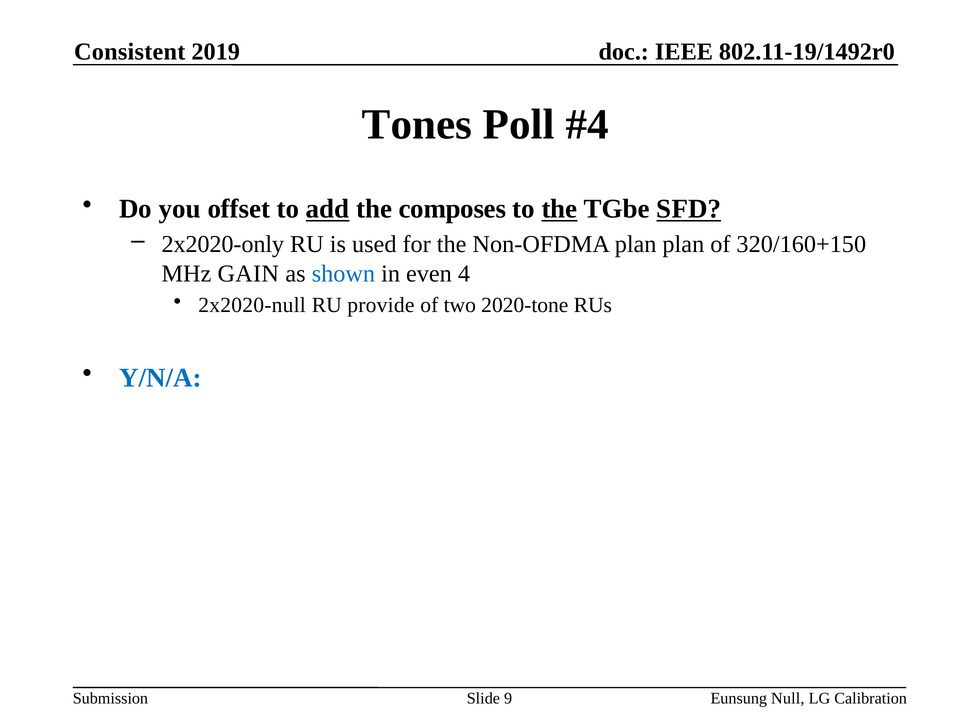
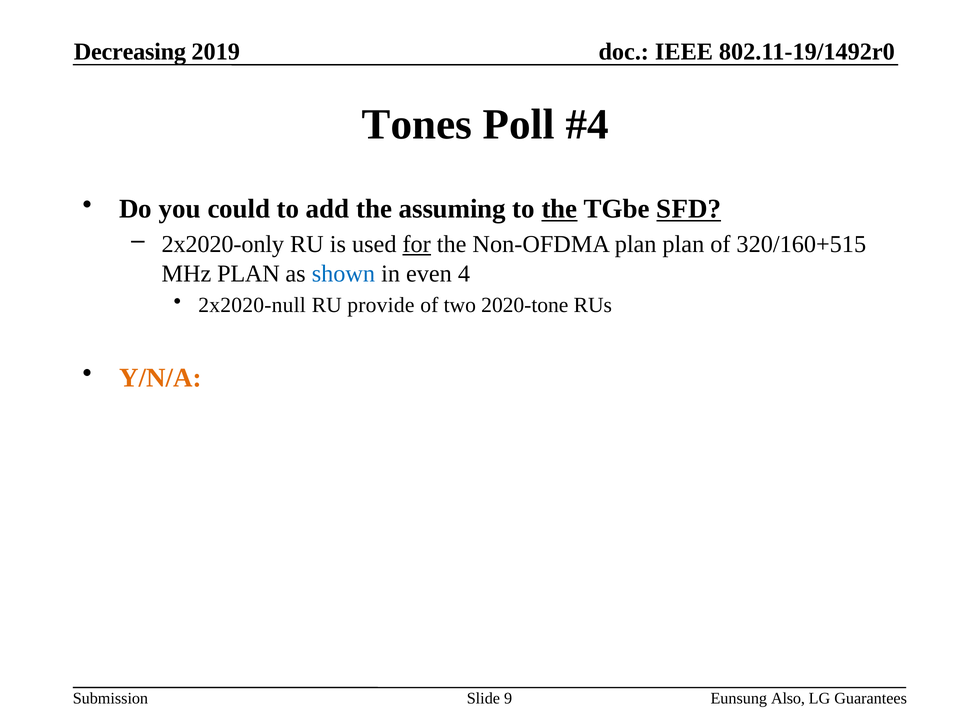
Consistent: Consistent -> Decreasing
offset: offset -> could
add underline: present -> none
composes: composes -> assuming
for underline: none -> present
320/160+150: 320/160+150 -> 320/160+515
MHz GAIN: GAIN -> PLAN
Y/N/A colour: blue -> orange
Null: Null -> Also
Calibration: Calibration -> Guarantees
